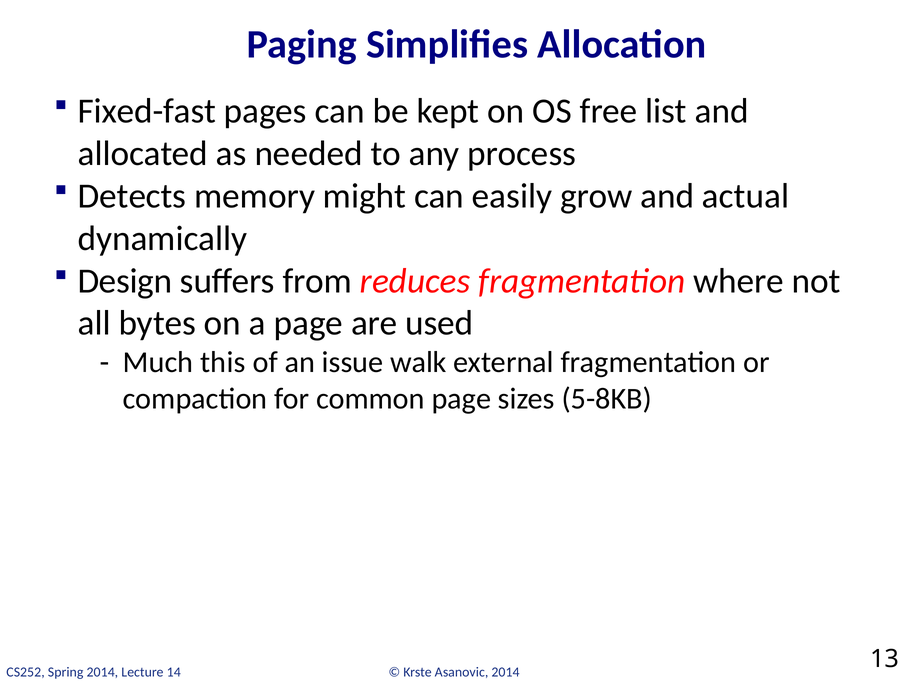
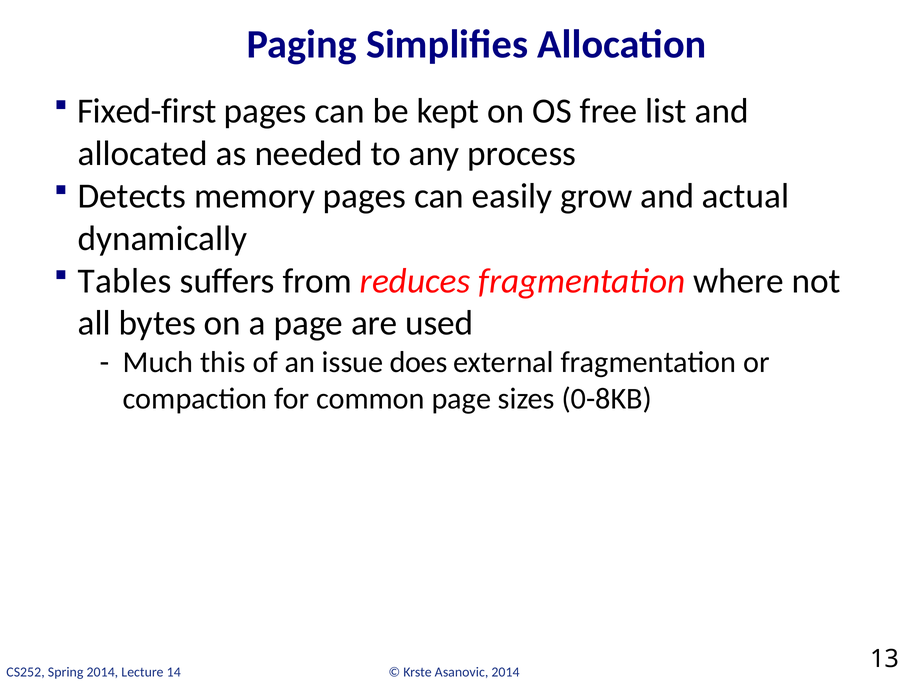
Fixed-fast: Fixed-fast -> Fixed-first
memory might: might -> pages
Design: Design -> Tables
walk: walk -> does
5-8KB: 5-8KB -> 0-8KB
